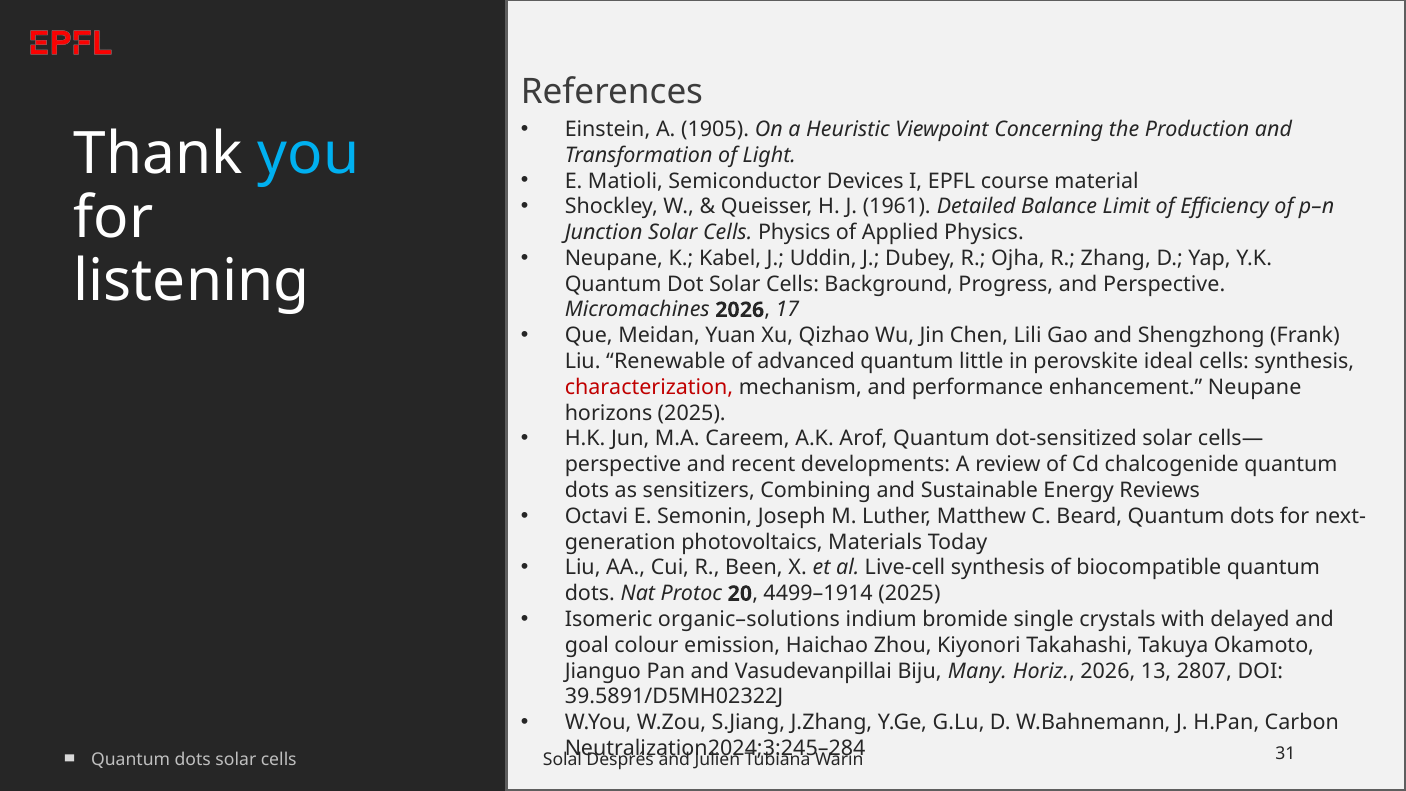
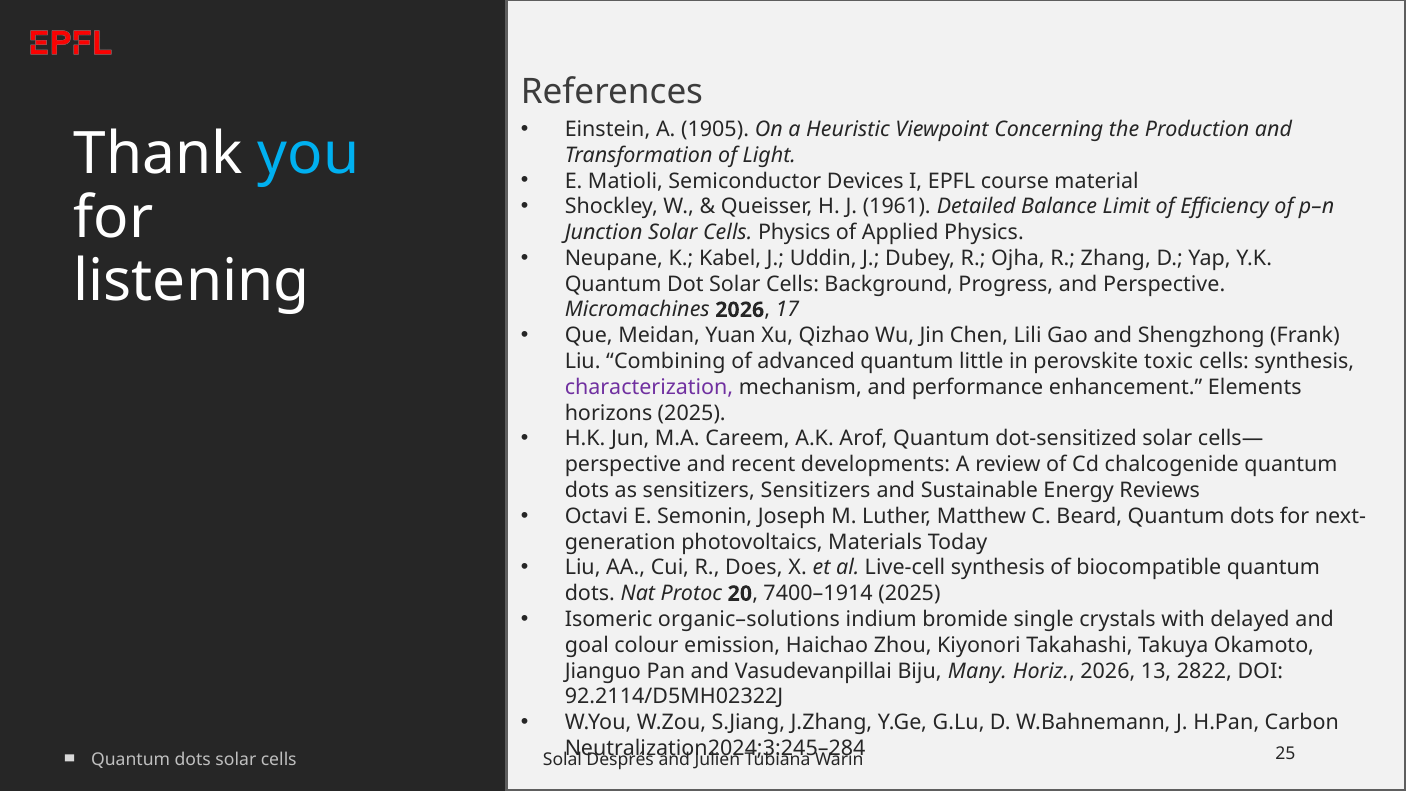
Renewable: Renewable -> Combining
ideal: ideal -> toxic
characterization colour: red -> purple
enhancement Neupane: Neupane -> Elements
sensitizers Combining: Combining -> Sensitizers
Been: Been -> Does
4499–1914: 4499–1914 -> 7400–1914
2807: 2807 -> 2822
39.5891/D5MH02322J: 39.5891/D5MH02322J -> 92.2114/D5MH02322J
31: 31 -> 25
